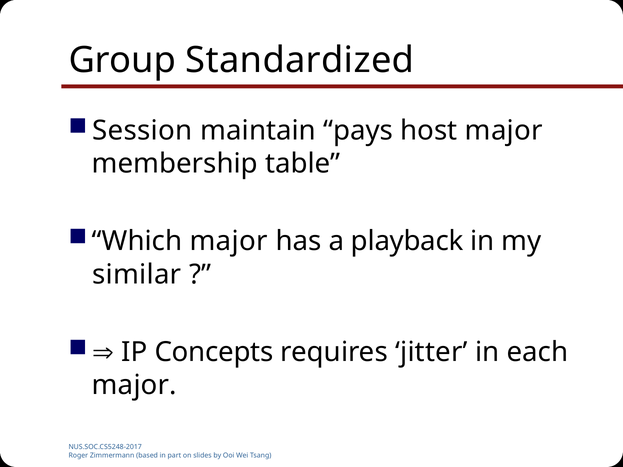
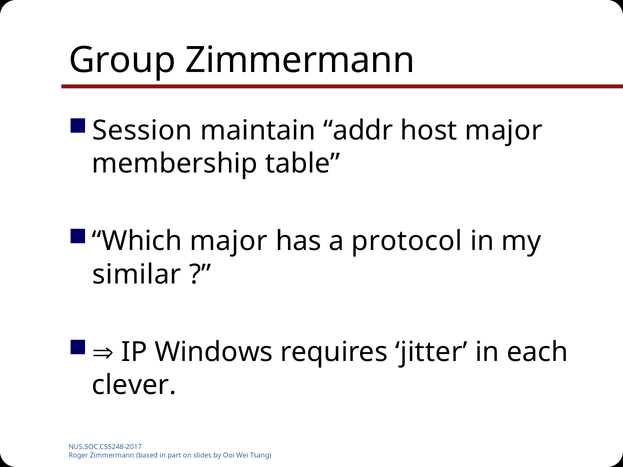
Group Standardized: Standardized -> Zimmermann
pays: pays -> addr
playback: playback -> protocol
Concepts: Concepts -> Windows
major at (134, 386): major -> clever
